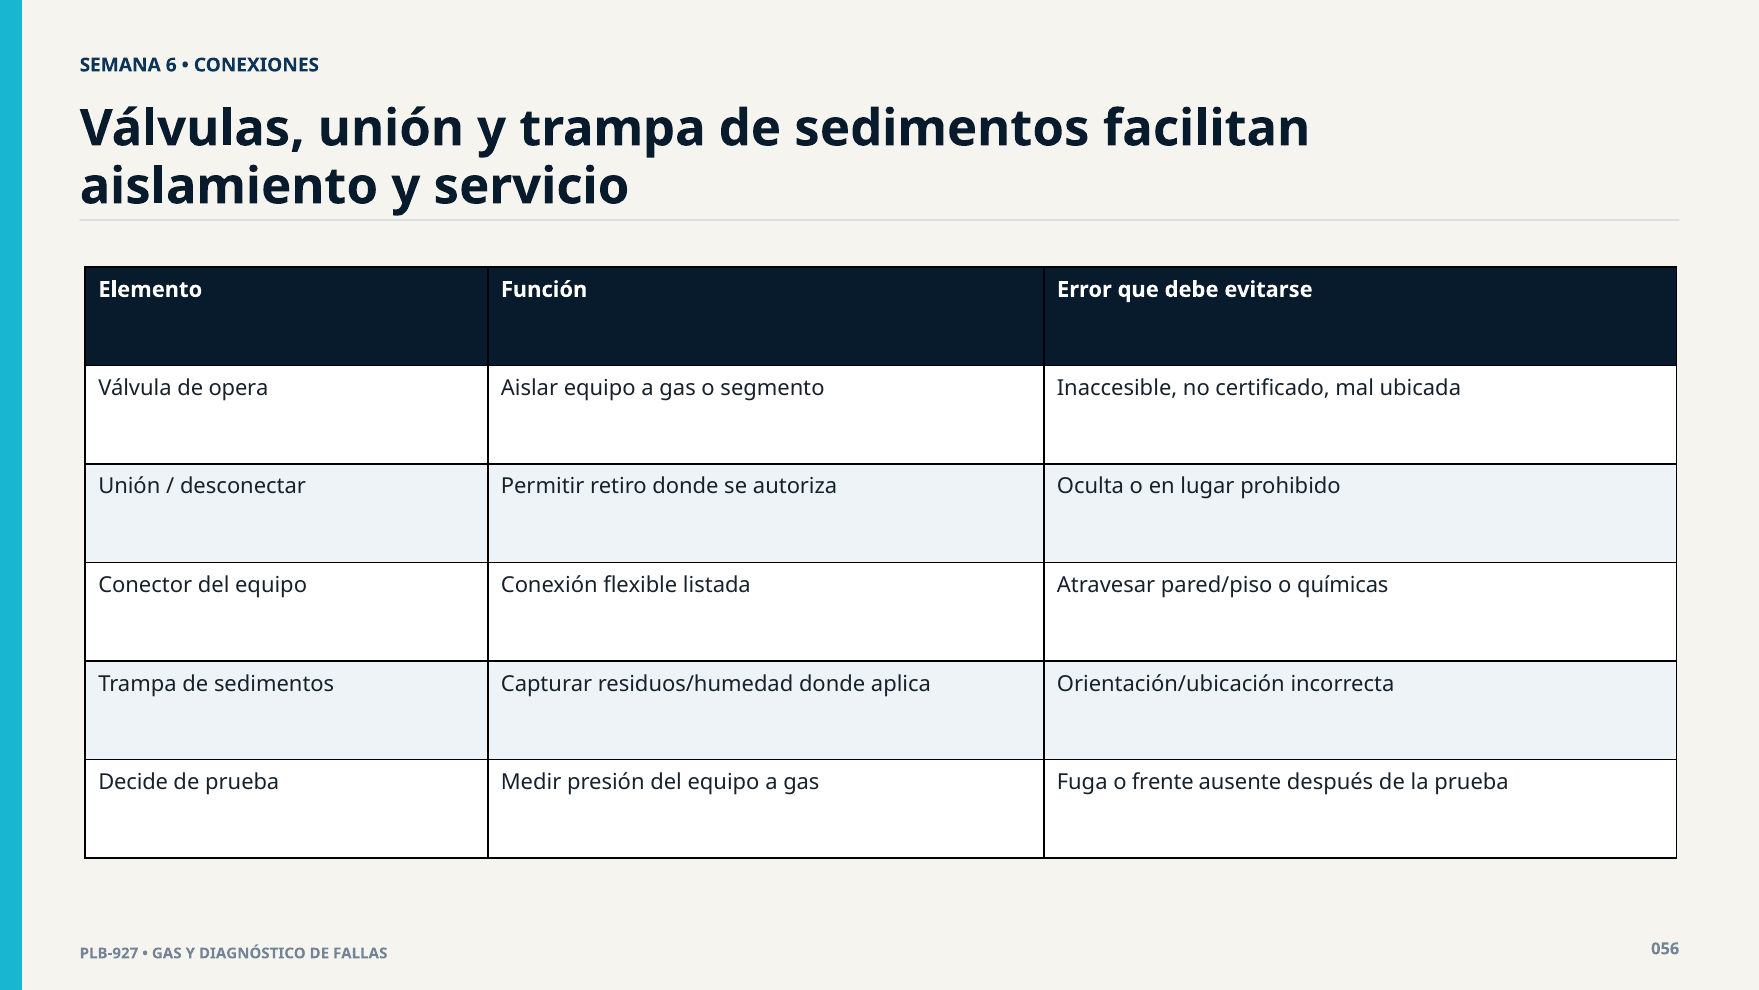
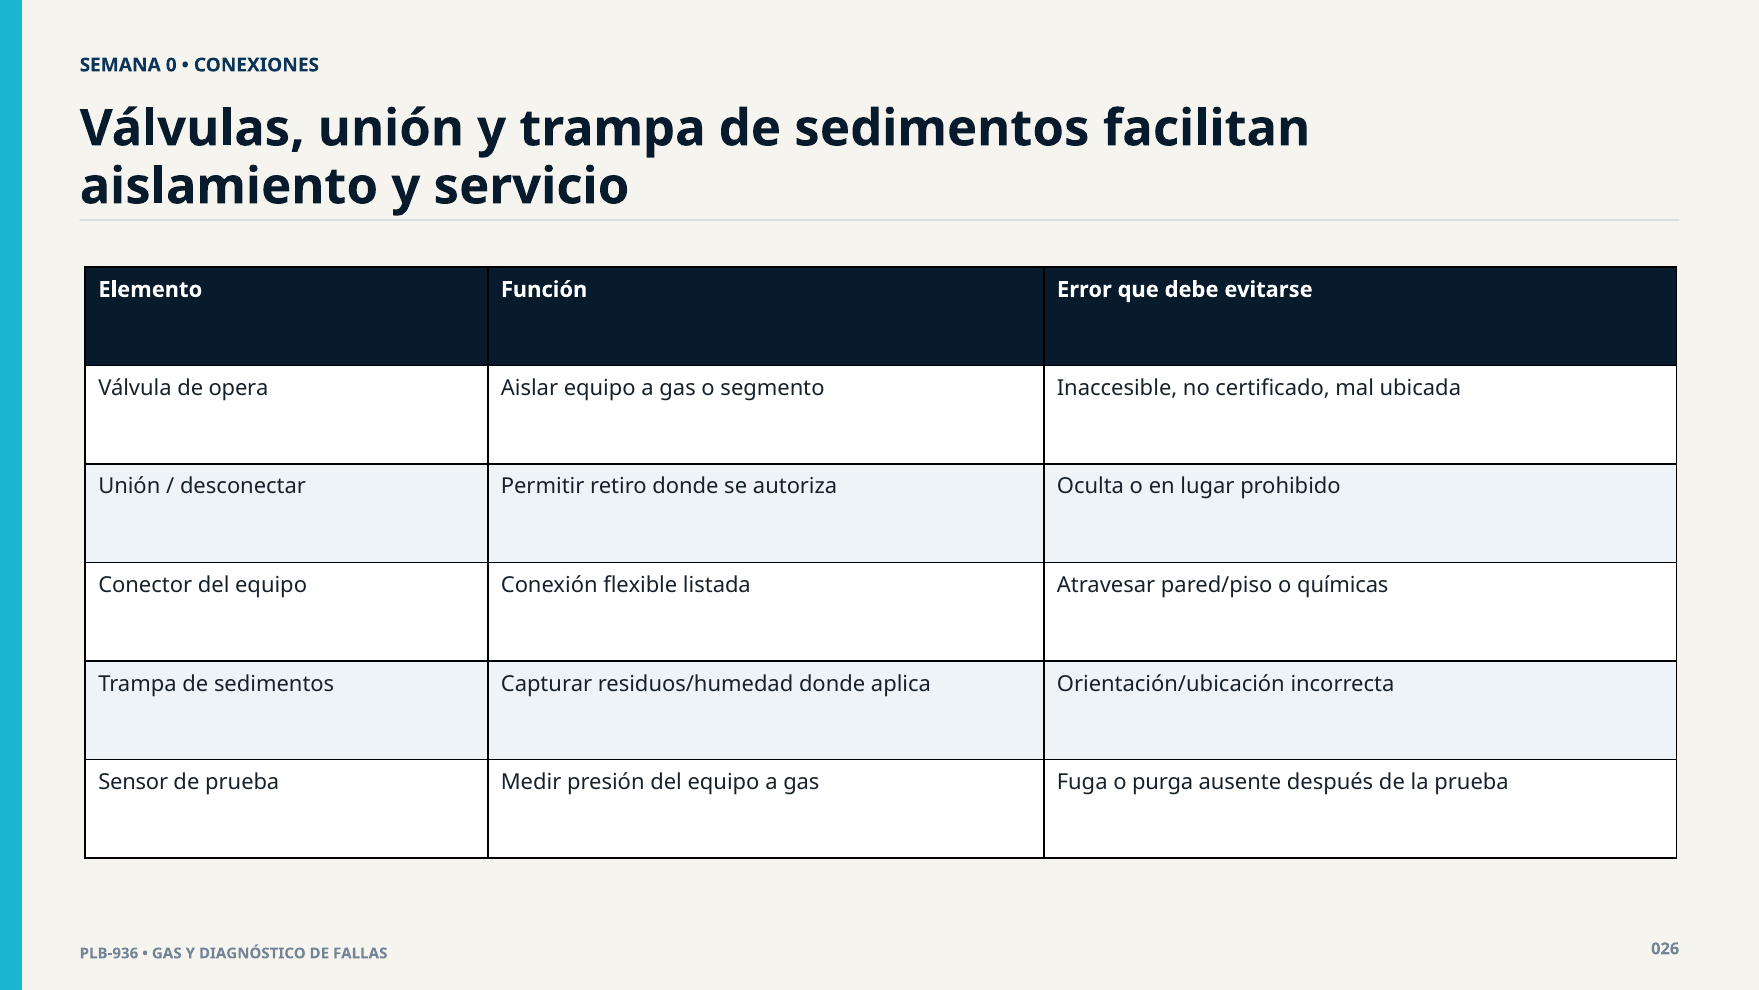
6: 6 -> 0
Decide: Decide -> Sensor
frente: frente -> purga
PLB-927: PLB-927 -> PLB-936
056: 056 -> 026
